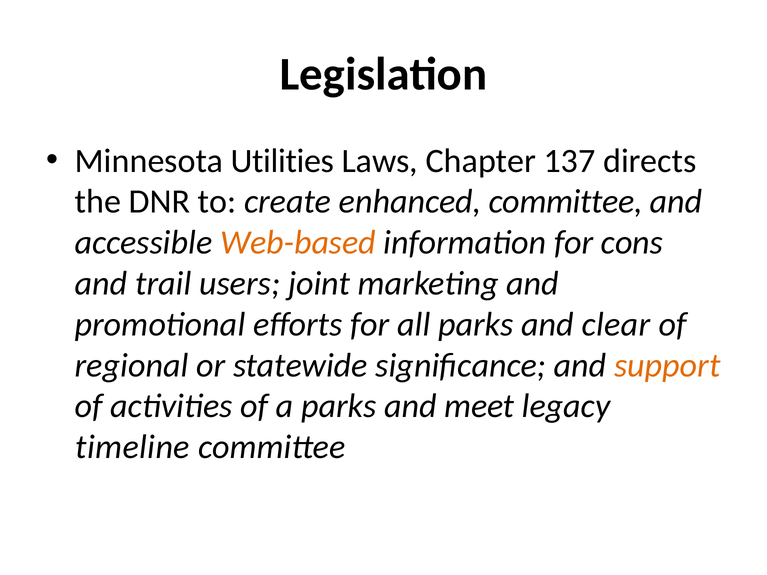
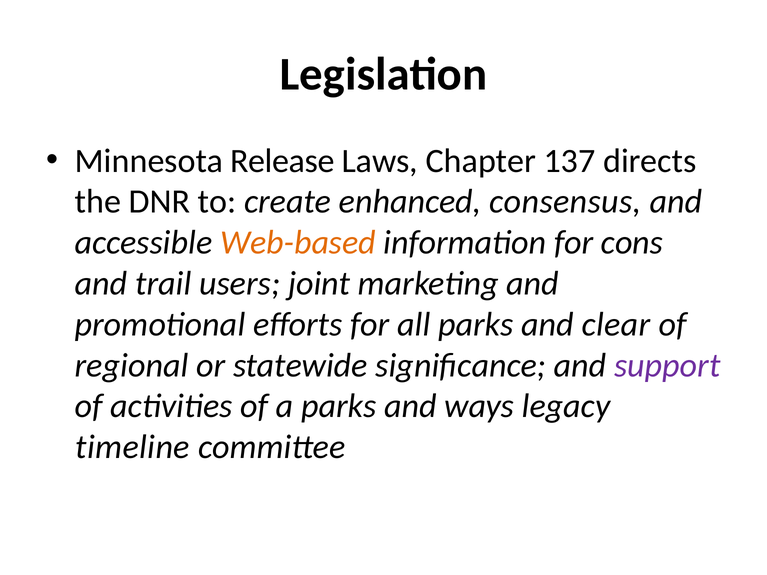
Utilities: Utilities -> Release
enhanced committee: committee -> consensus
support colour: orange -> purple
meet: meet -> ways
